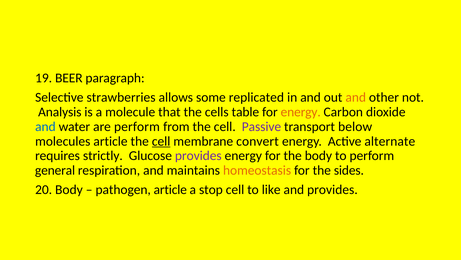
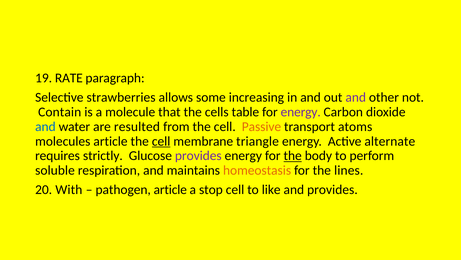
BEER: BEER -> RATE
replicated: replicated -> increasing
and at (356, 97) colour: orange -> purple
Analysis: Analysis -> Contain
energy at (301, 112) colour: orange -> purple
are perform: perform -> resulted
Passive colour: purple -> orange
below: below -> atoms
convert: convert -> triangle
the at (293, 155) underline: none -> present
general: general -> soluble
sides: sides -> lines
20 Body: Body -> With
